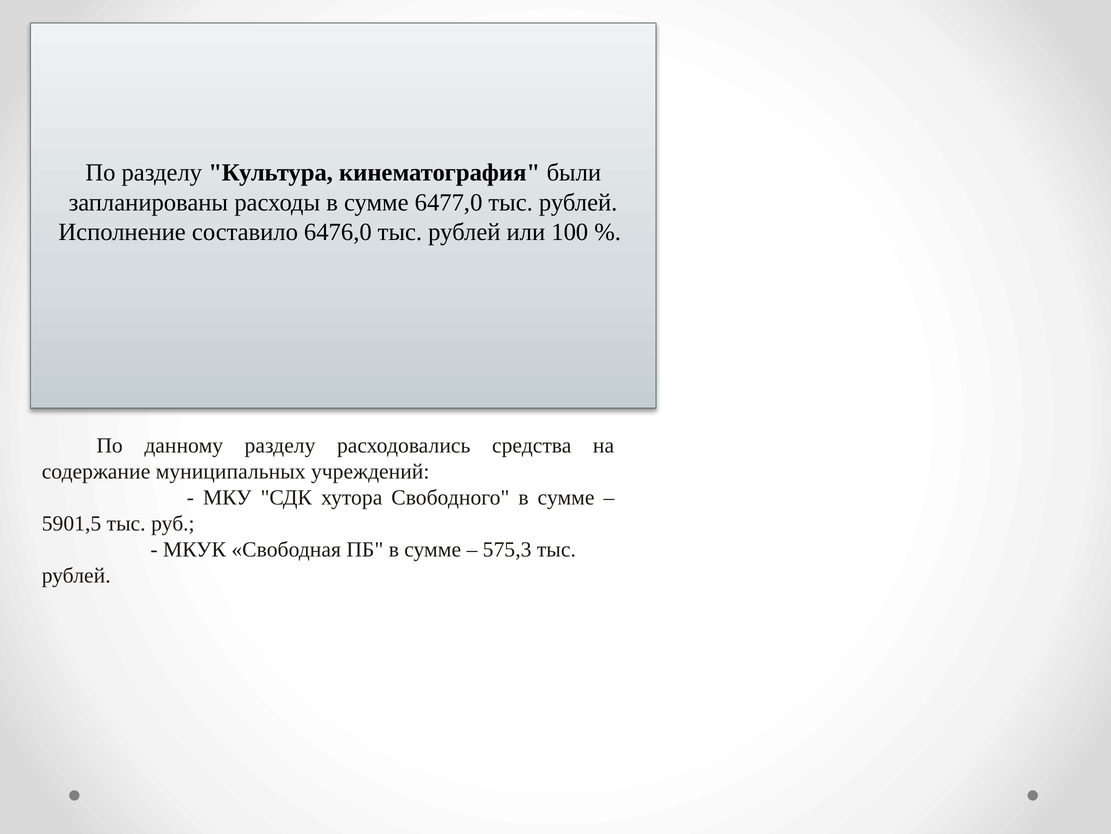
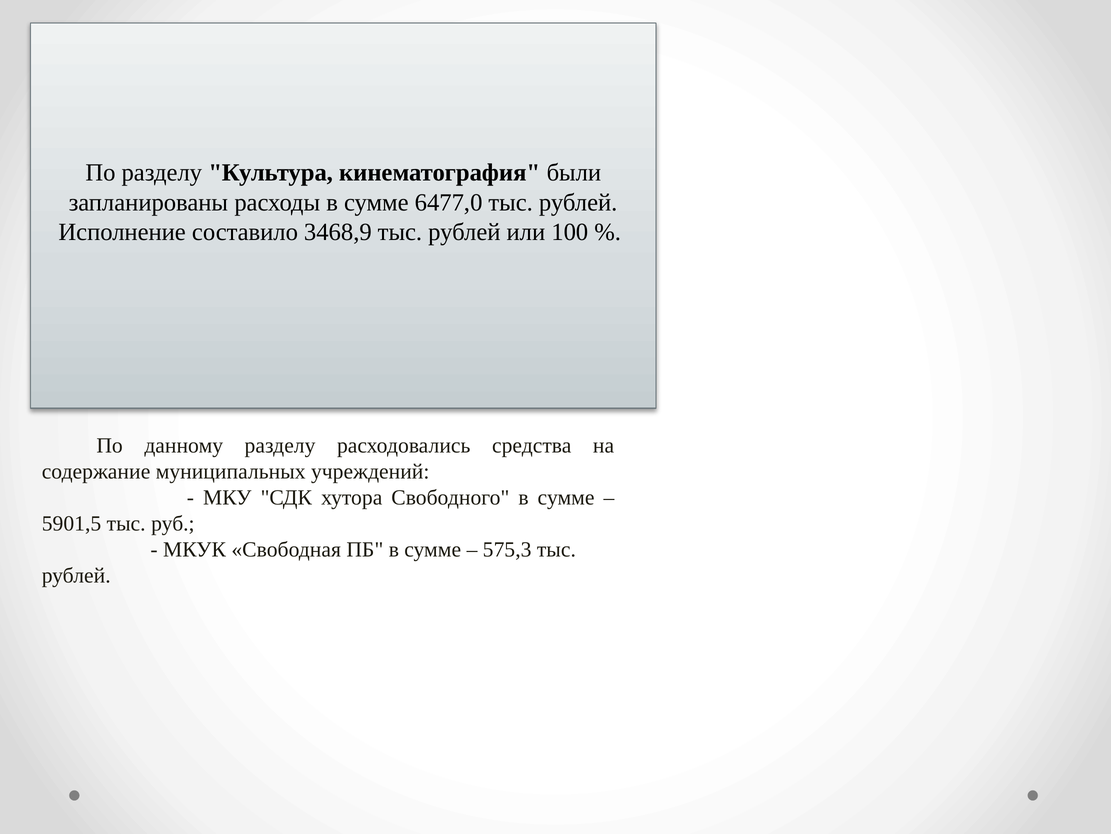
6476,0: 6476,0 -> 3468,9
